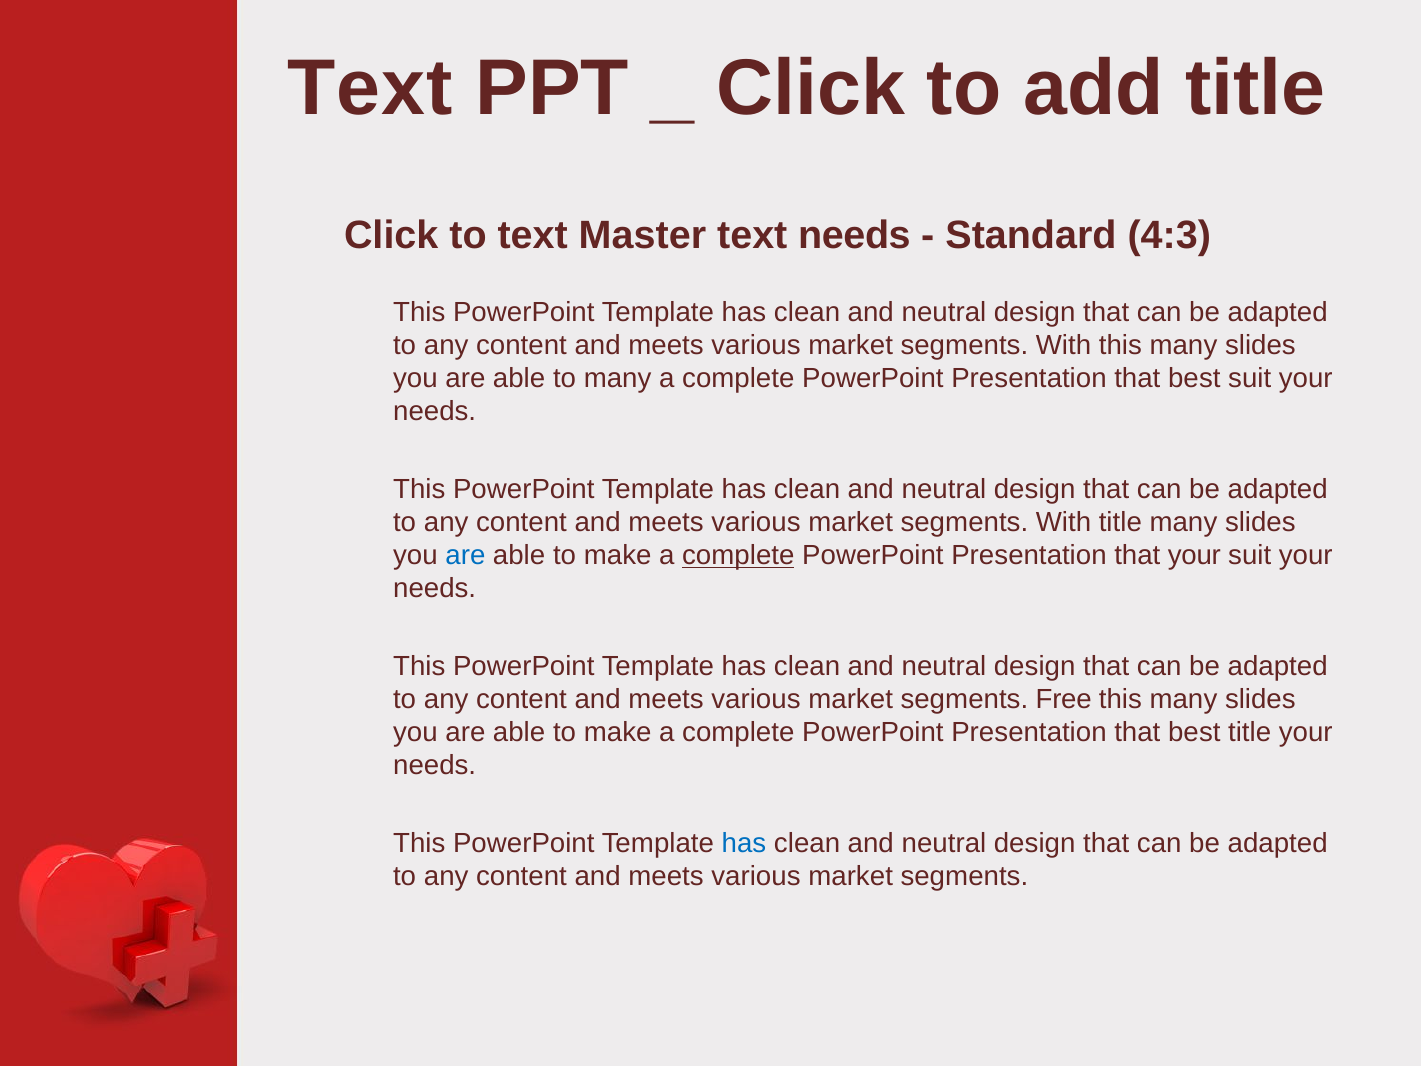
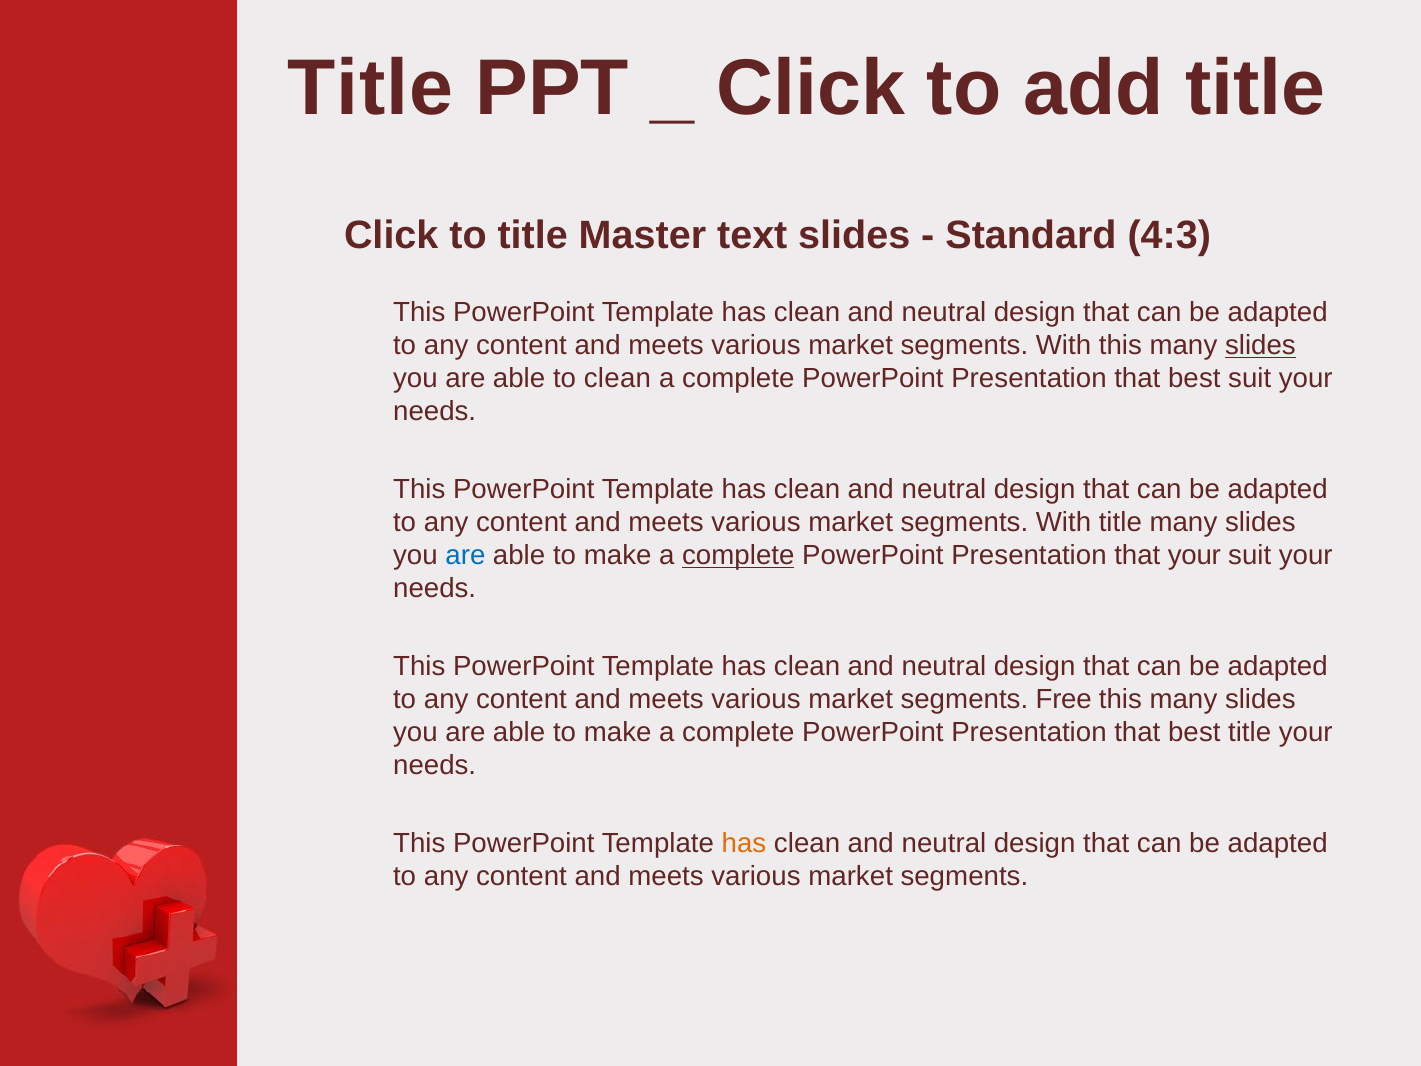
Text at (370, 89): Text -> Title
to text: text -> title
text needs: needs -> slides
slides at (1260, 345) underline: none -> present
to many: many -> clean
has at (744, 843) colour: blue -> orange
